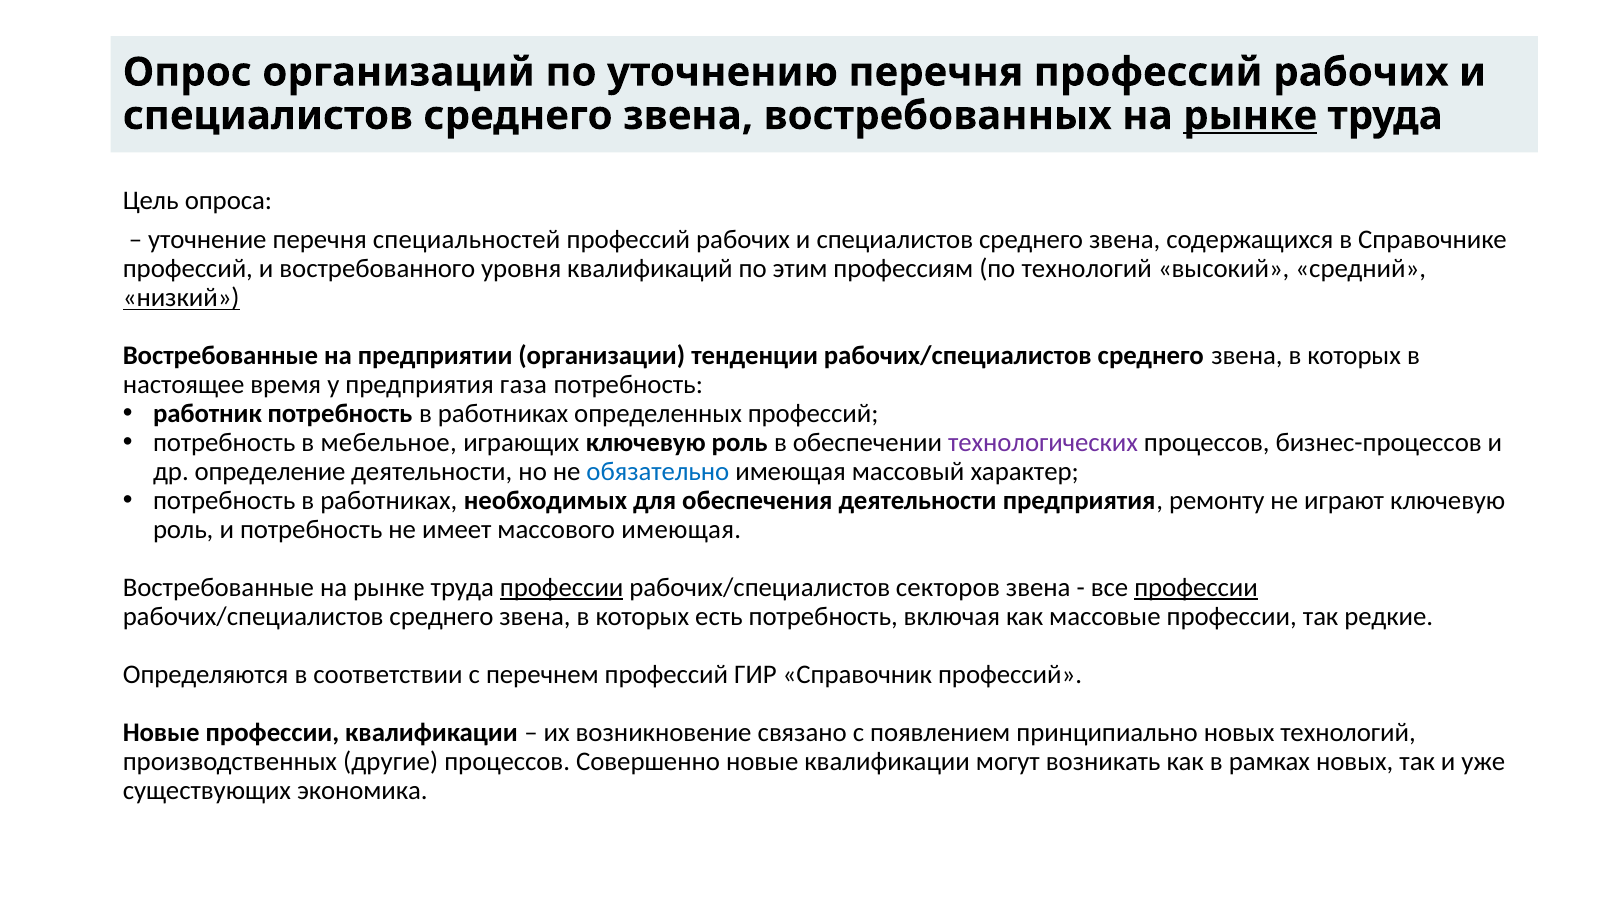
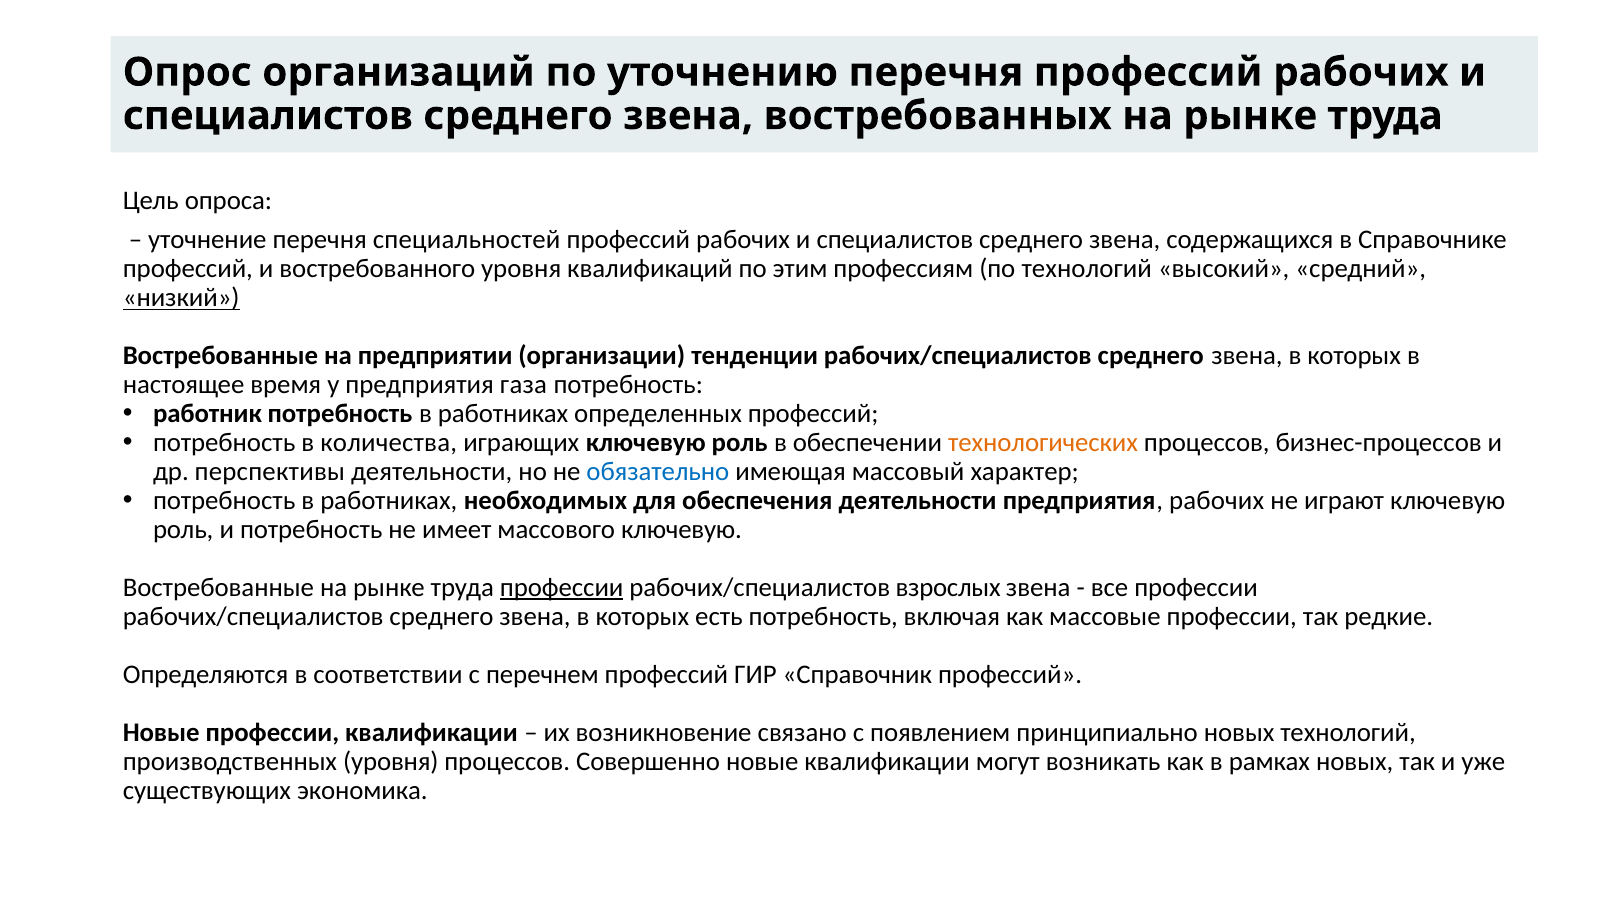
рынке at (1250, 116) underline: present -> none
мебельное: мебельное -> количества
технологических colour: purple -> orange
определение: определение -> перспективы
предприятия ремонту: ремонту -> рабочих
массового имеющая: имеющая -> ключевую
секторов: секторов -> взрослых
профессии at (1196, 588) underline: present -> none
производственных другие: другие -> уровня
